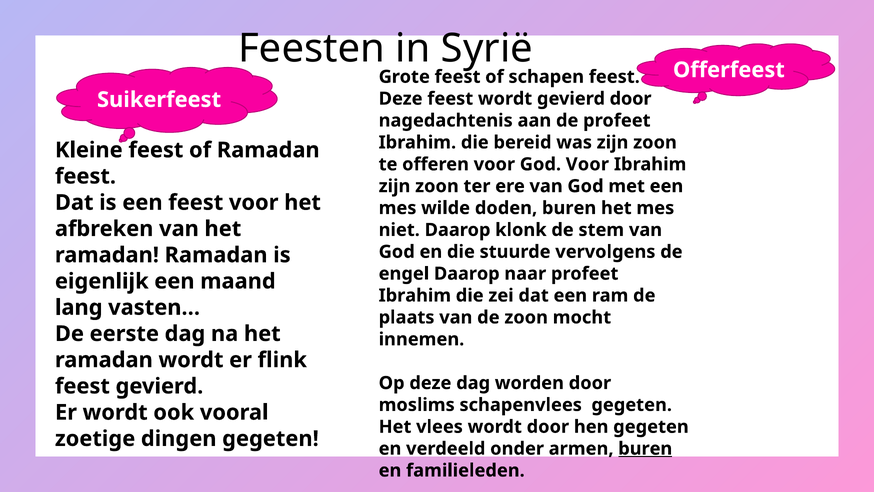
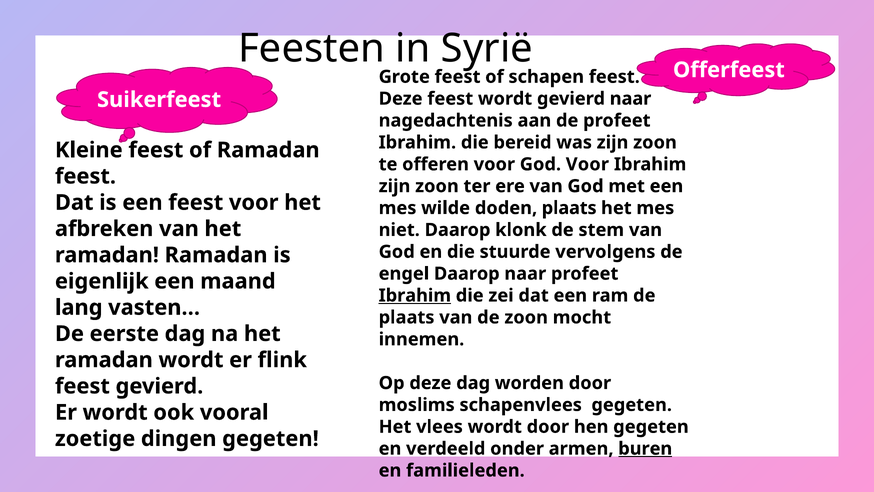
gevierd door: door -> naar
doden buren: buren -> plaats
Ibrahim at (415, 295) underline: none -> present
